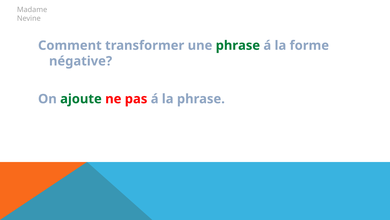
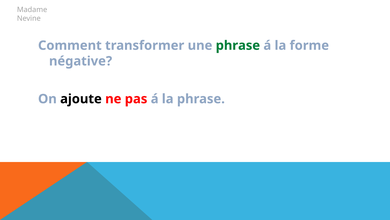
ajoute colour: green -> black
